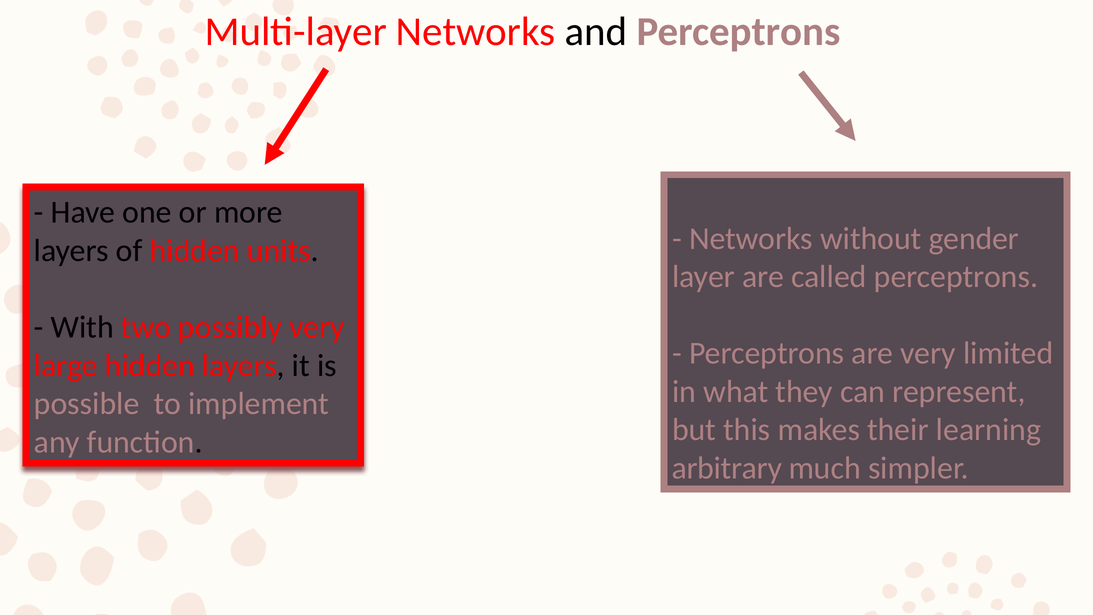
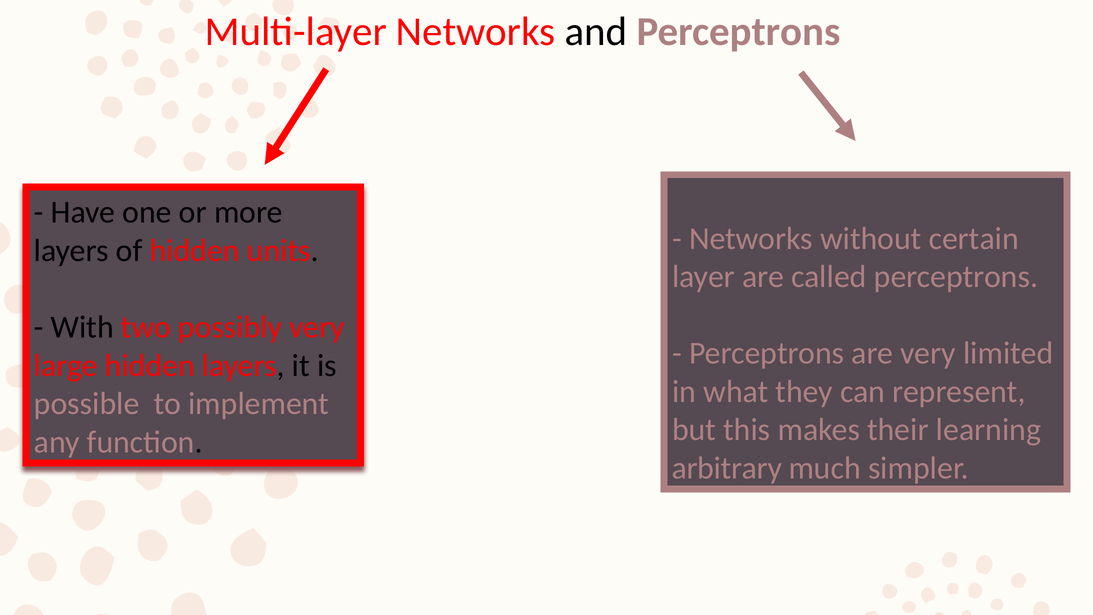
gender: gender -> certain
